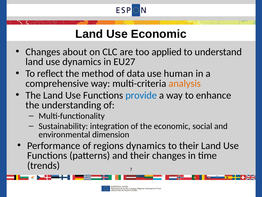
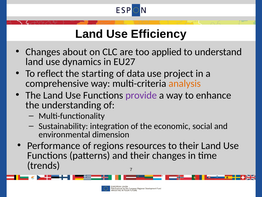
Use Economic: Economic -> Efficiency
method: method -> starting
human: human -> project
provide colour: blue -> purple
regions dynamics: dynamics -> resources
